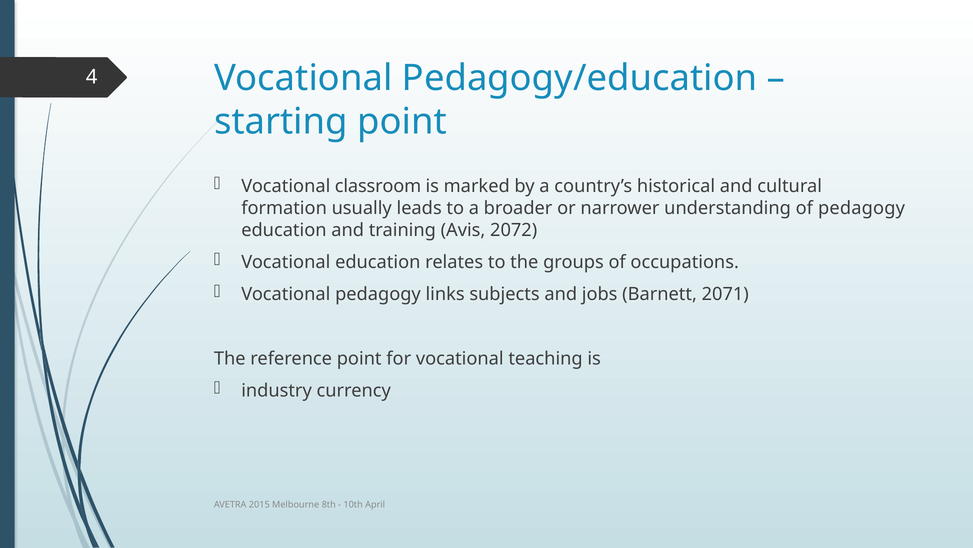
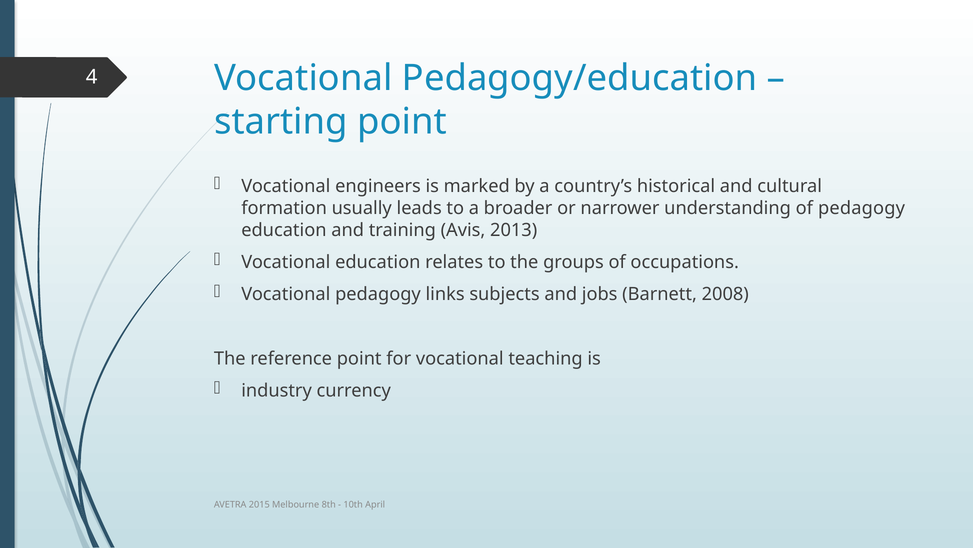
classroom: classroom -> engineers
2072: 2072 -> 2013
2071: 2071 -> 2008
